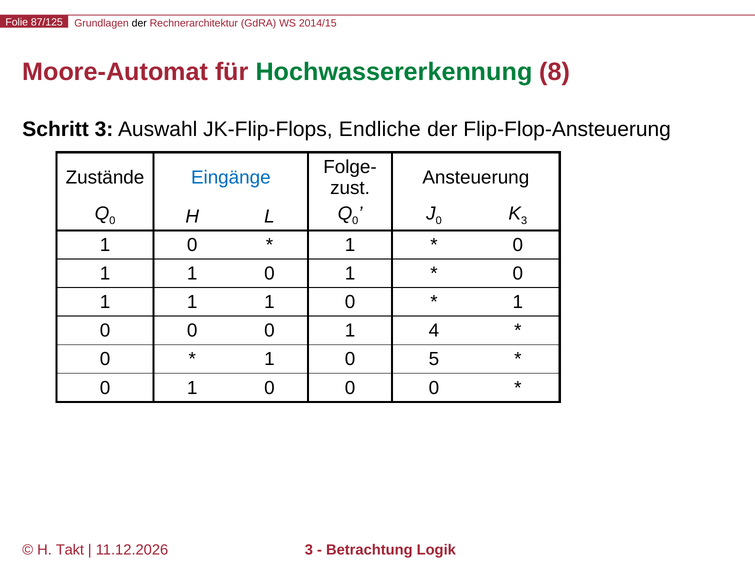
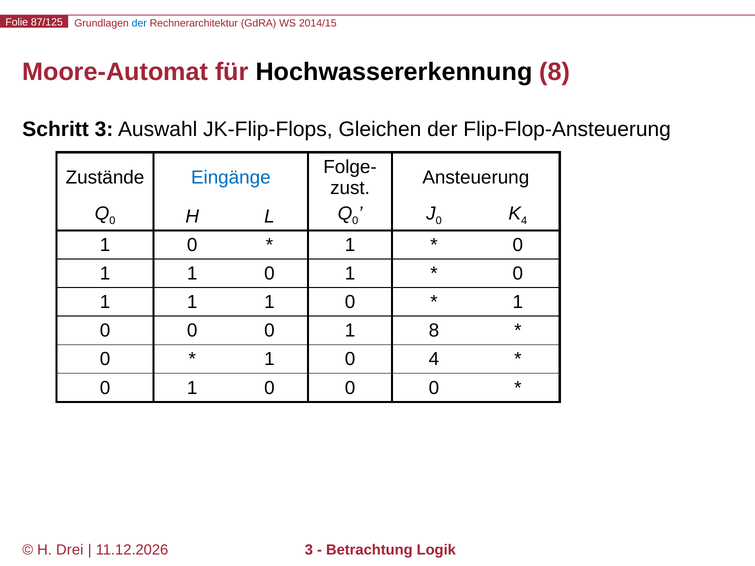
der at (139, 23) colour: black -> blue
Hochwassererkennung colour: green -> black
Endliche: Endliche -> Gleichen
3 at (524, 221): 3 -> 4
1 4: 4 -> 8
0 5: 5 -> 4
Takt: Takt -> Drei
